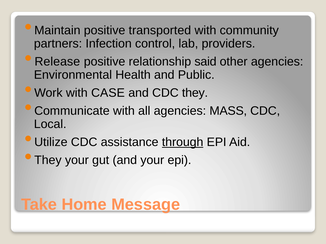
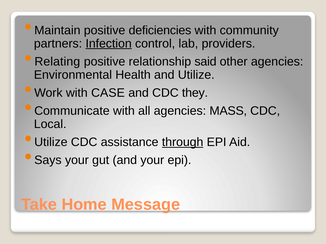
transported: transported -> deficiencies
Infection underline: none -> present
Release: Release -> Relating
and Public: Public -> Utilize
They at (48, 161): They -> Says
